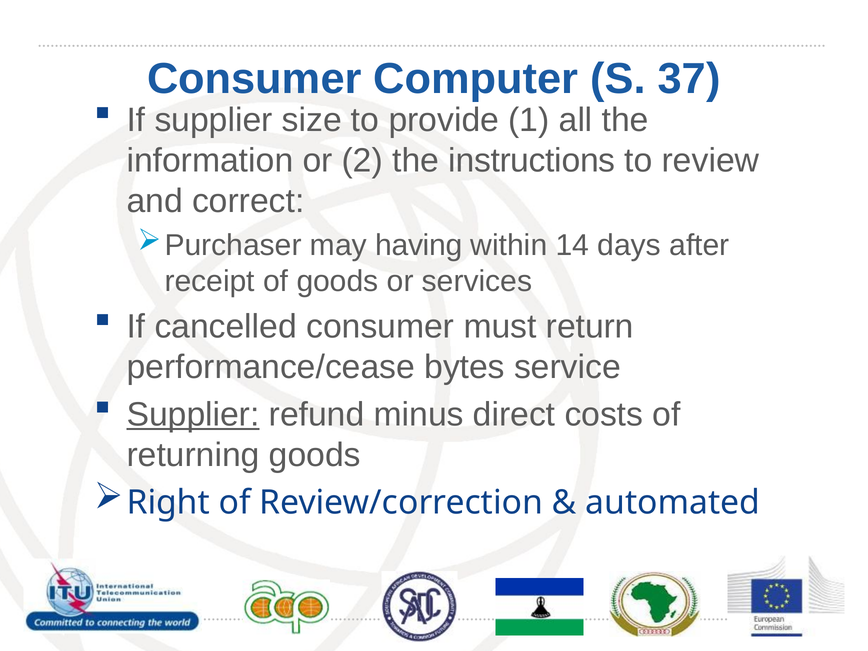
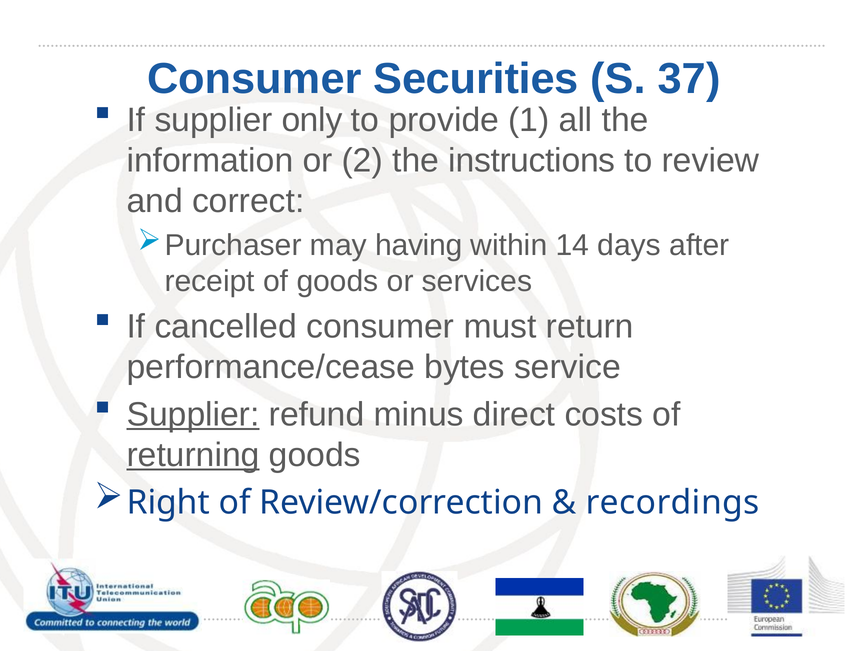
Computer: Computer -> Securities
size: size -> only
returning underline: none -> present
automated: automated -> recordings
